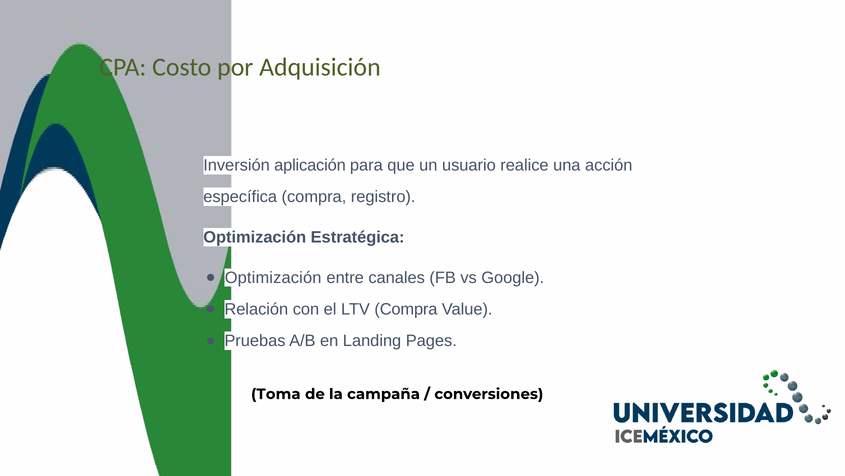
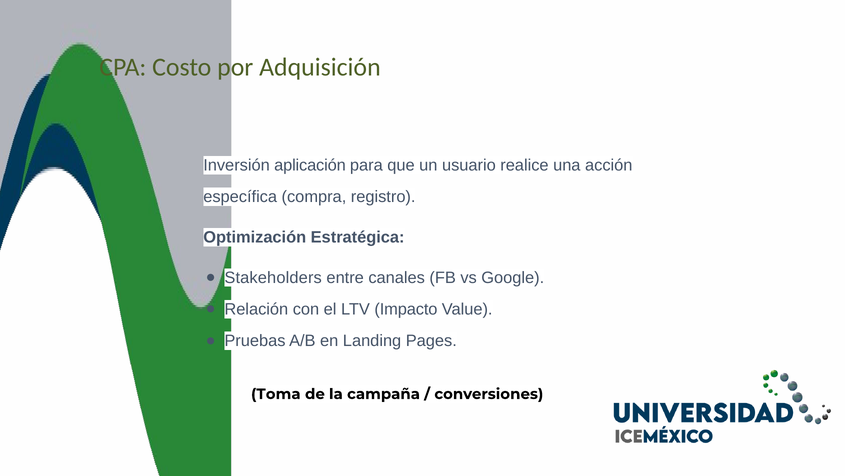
Optimización at (273, 277): Optimización -> Stakeholders
LTV Compra: Compra -> Impacto
